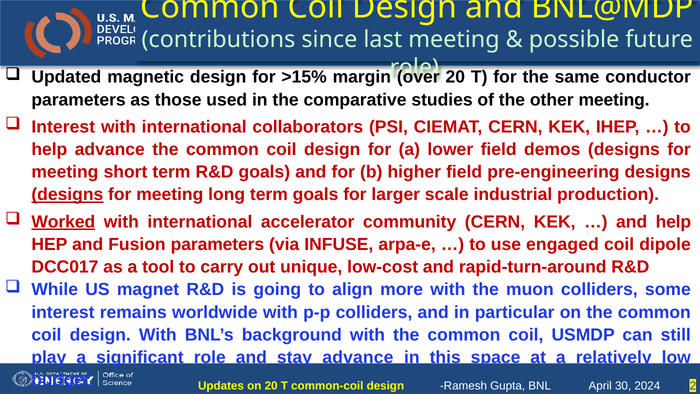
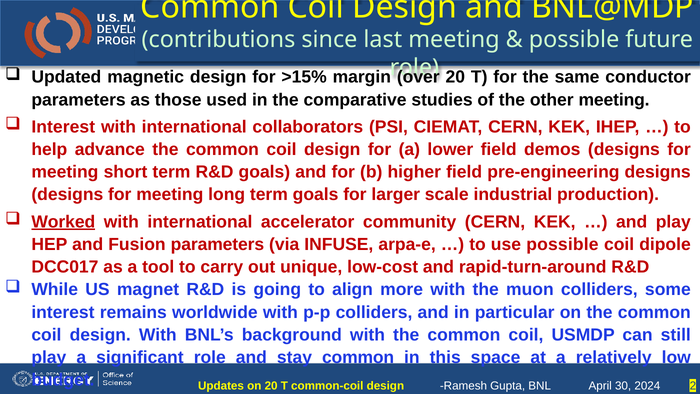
designs at (67, 195) underline: present -> none
and help: help -> play
use engaged: engaged -> possible
stay advance: advance -> common
